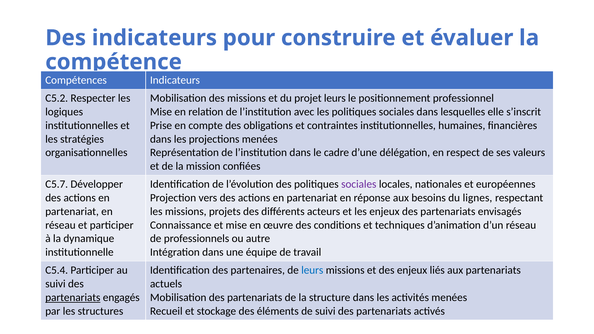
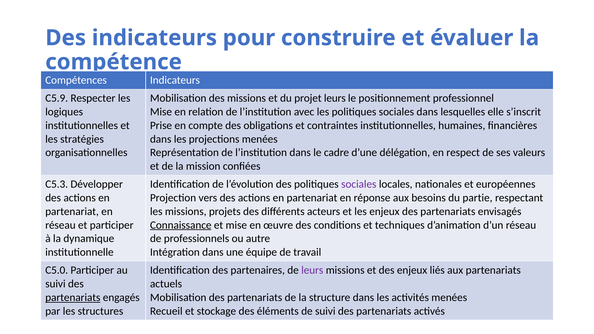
C5.2: C5.2 -> C5.9
C5.7: C5.7 -> C5.3
lignes: lignes -> partie
Connaissance underline: none -> present
C5.4: C5.4 -> C5.0
leurs at (312, 270) colour: blue -> purple
